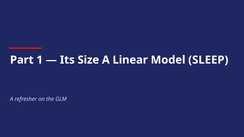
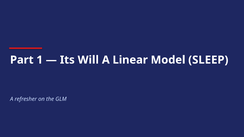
Size: Size -> Will
